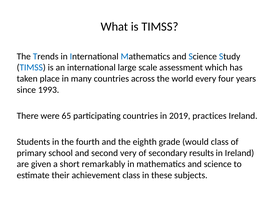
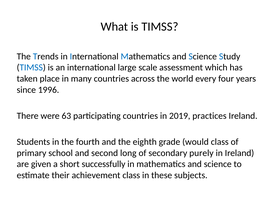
1993: 1993 -> 1996
65: 65 -> 63
very: very -> long
results: results -> purely
remarkably: remarkably -> successfully
